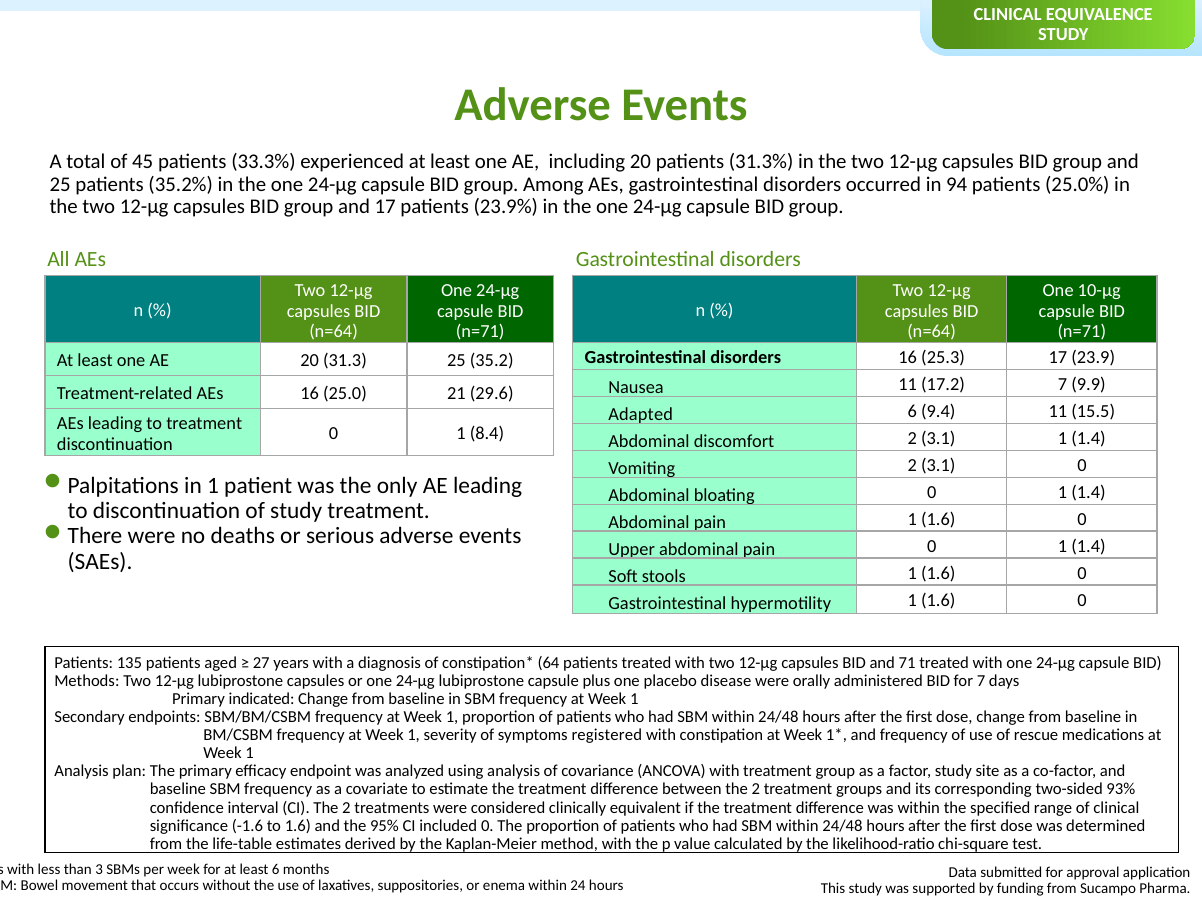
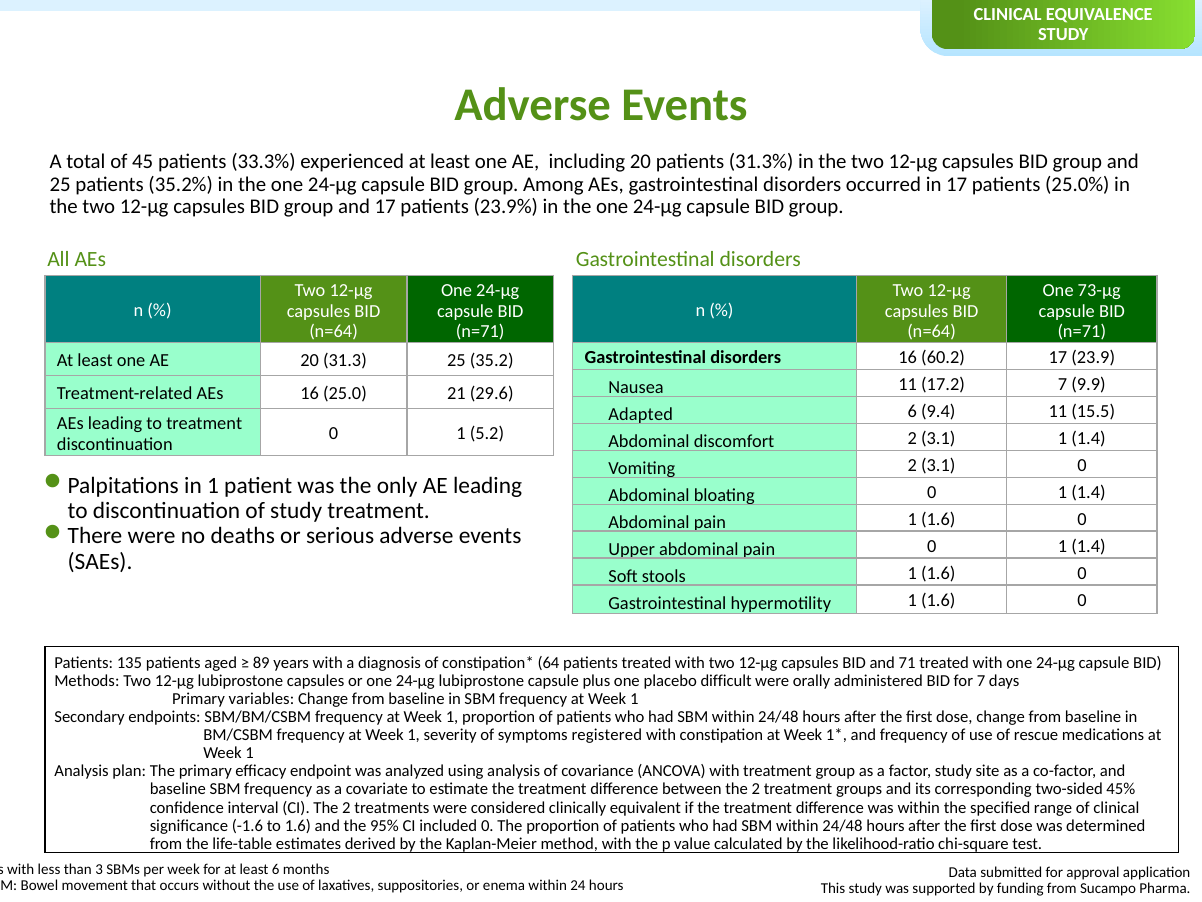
in 94: 94 -> 17
10-μg: 10-μg -> 73-μg
25.3: 25.3 -> 60.2
8.4: 8.4 -> 5.2
27: 27 -> 89
disease: disease -> difficult
indicated: indicated -> variables
93%: 93% -> 45%
